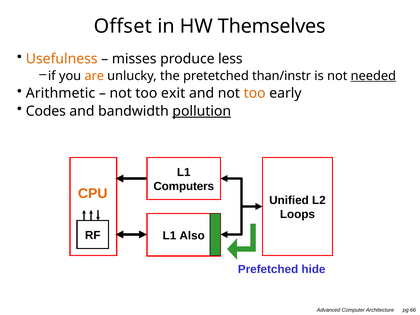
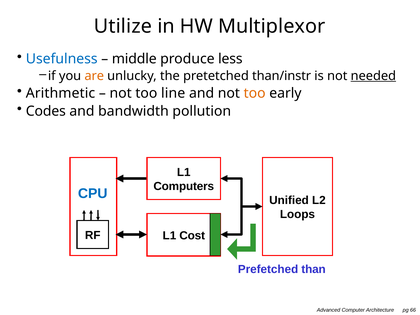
Offset: Offset -> Utilize
Themselves: Themselves -> Multiplexor
Usefulness colour: orange -> blue
misses: misses -> middle
exit: exit -> line
pollution underline: present -> none
CPU colour: orange -> blue
Also: Also -> Cost
hide: hide -> than
